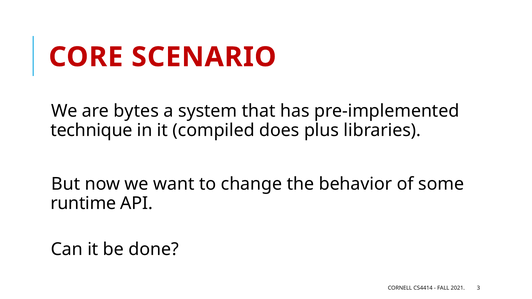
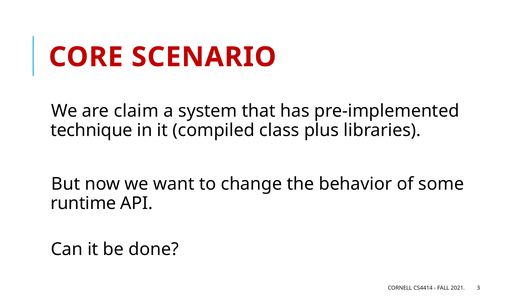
bytes: bytes -> claim
does: does -> class
